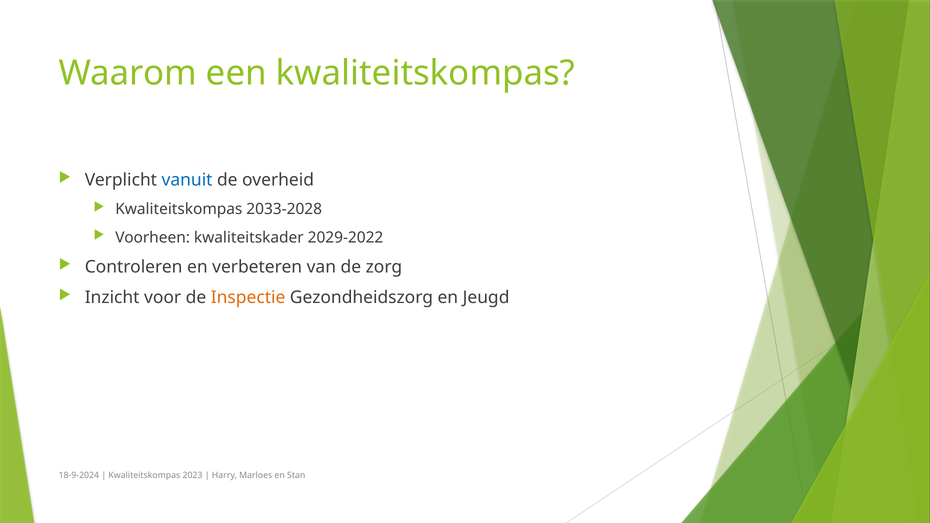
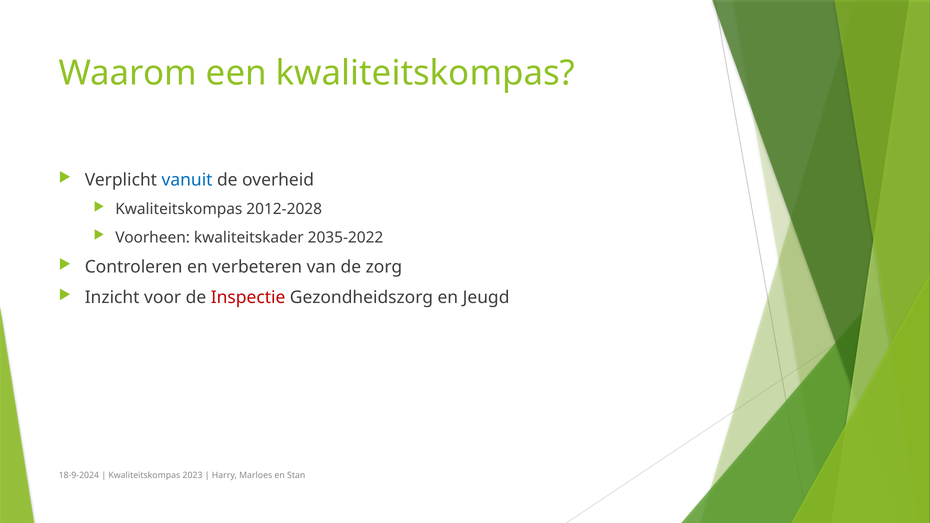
2033-2028: 2033-2028 -> 2012-2028
2029-2022: 2029-2022 -> 2035-2022
Inspectie colour: orange -> red
